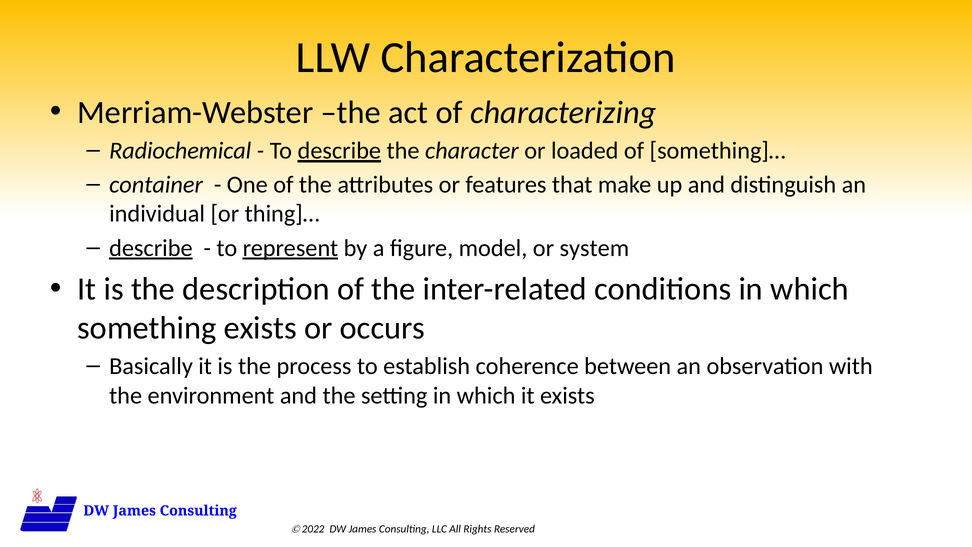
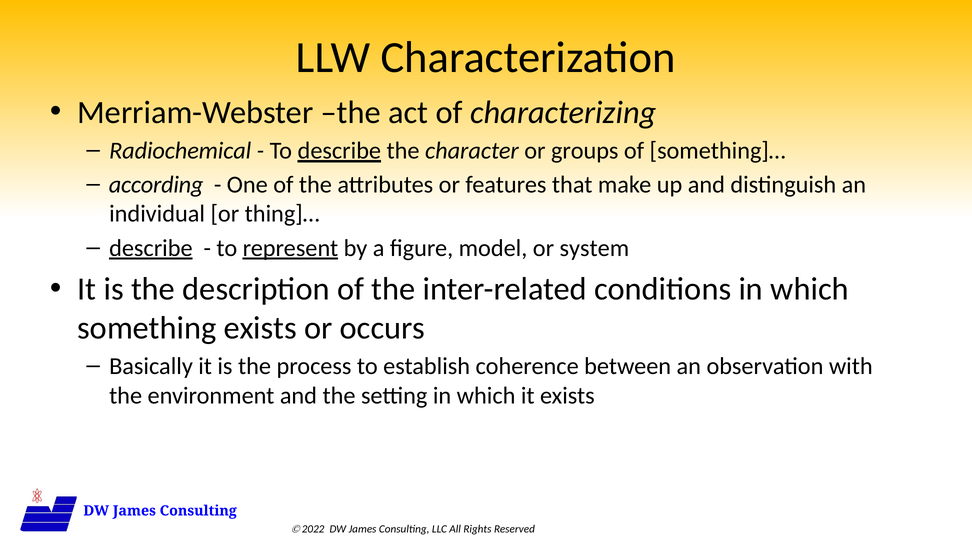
loaded: loaded -> groups
container: container -> according
